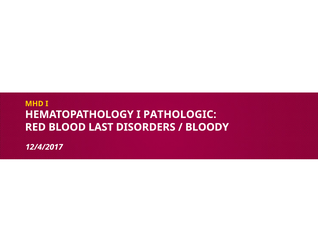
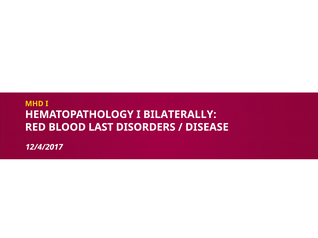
PATHOLOGIC: PATHOLOGIC -> BILATERALLY
BLOODY: BLOODY -> DISEASE
